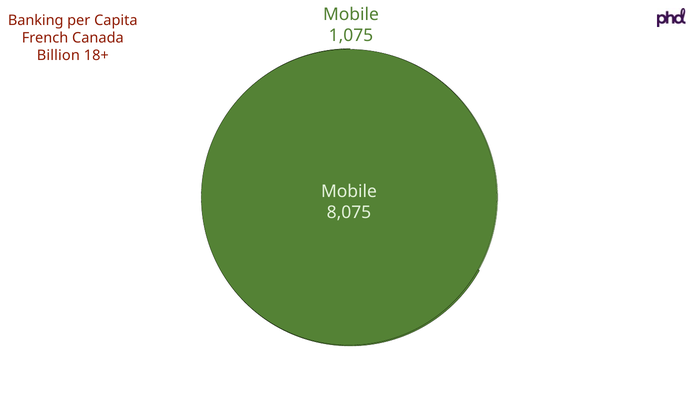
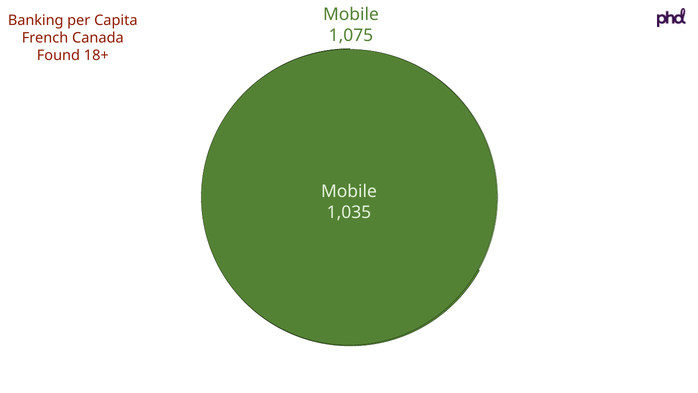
Billion: Billion -> Found
8,075: 8,075 -> 1,035
